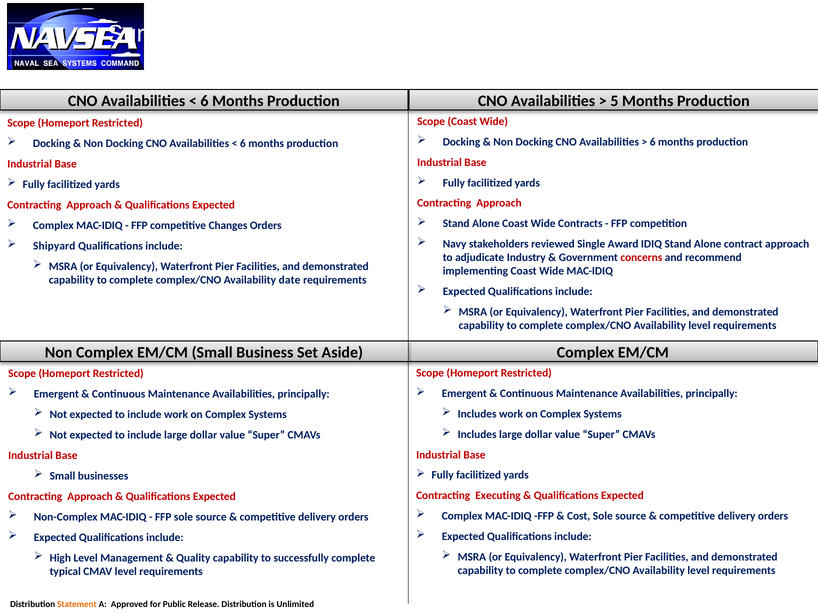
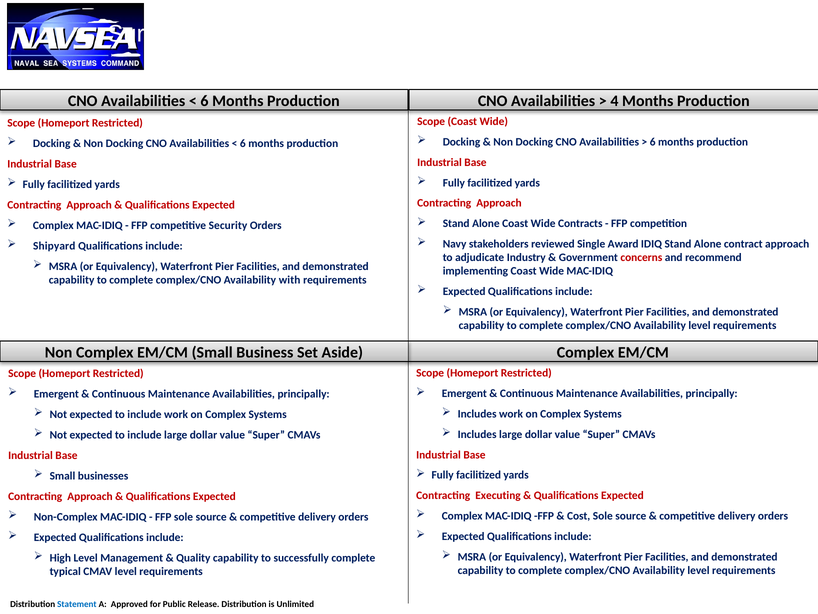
5: 5 -> 4
Changes: Changes -> Security
date: date -> with
Statement colour: orange -> blue
